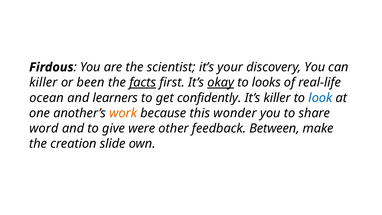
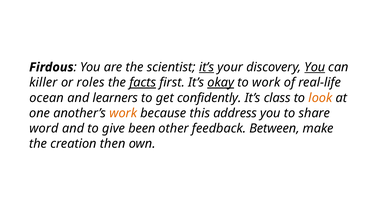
it’s at (207, 67) underline: none -> present
You at (315, 67) underline: none -> present
been: been -> roles
to looks: looks -> work
It’s killer: killer -> class
look colour: blue -> orange
wonder: wonder -> address
were: were -> been
slide: slide -> then
